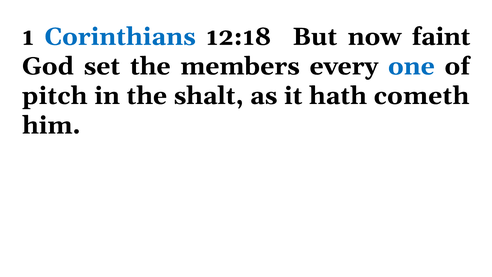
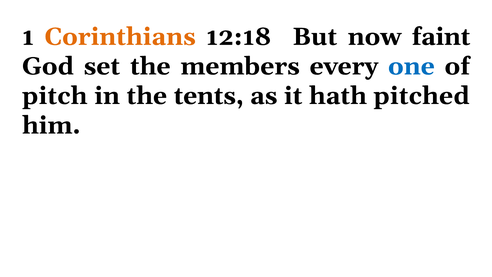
Corinthians colour: blue -> orange
shalt: shalt -> tents
cometh: cometh -> pitched
